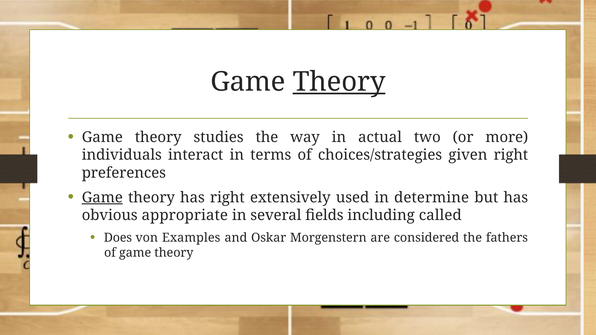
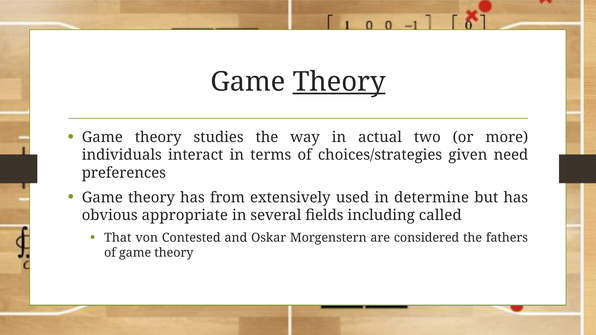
given right: right -> need
Game at (102, 198) underline: present -> none
has right: right -> from
Does: Does -> That
Examples: Examples -> Contested
